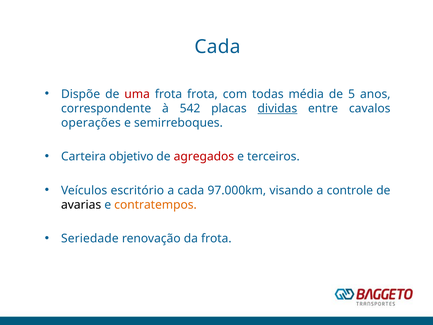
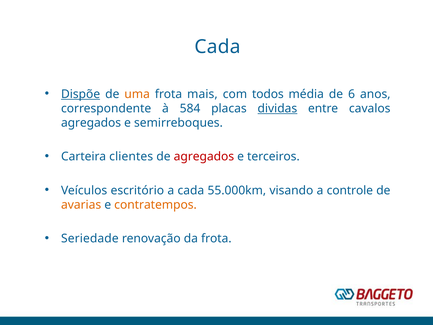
Dispõe underline: none -> present
uma colour: red -> orange
frota frota: frota -> mais
todas: todas -> todos
5: 5 -> 6
542: 542 -> 584
operações at (91, 123): operações -> agregados
objetivo: objetivo -> clientes
97.000km: 97.000km -> 55.000km
avarias colour: black -> orange
